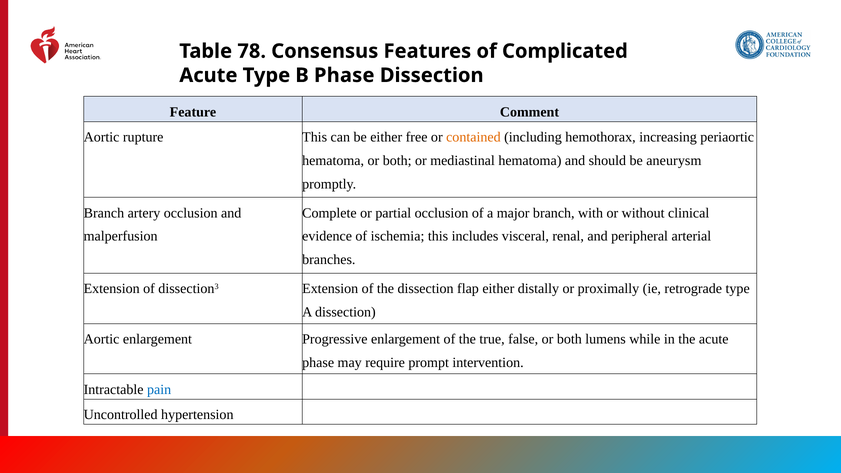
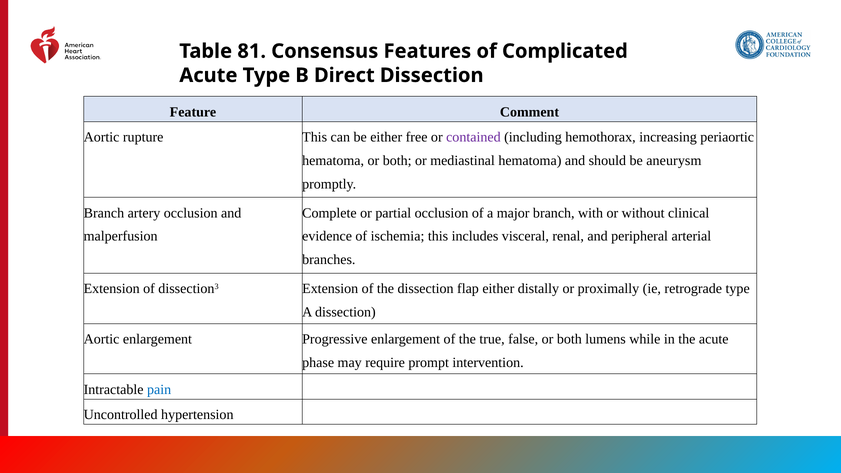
78: 78 -> 81
B Phase: Phase -> Direct
contained colour: orange -> purple
